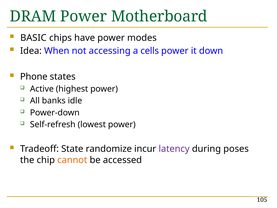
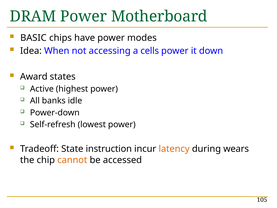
Phone: Phone -> Award
randomize: randomize -> instruction
latency colour: purple -> orange
poses: poses -> wears
